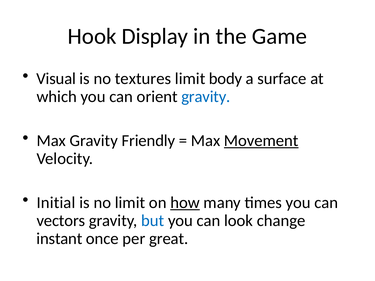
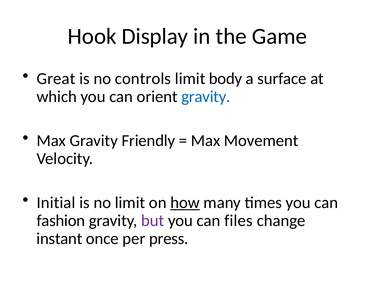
Visual: Visual -> Great
textures: textures -> controls
Movement underline: present -> none
vectors: vectors -> fashion
but colour: blue -> purple
look: look -> files
great: great -> press
